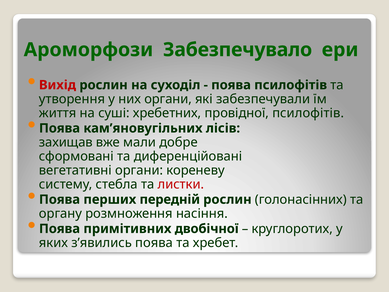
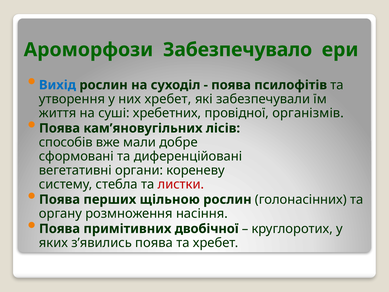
Вихід colour: red -> blue
них органи: органи -> хребет
провідної псилофітів: псилофітів -> організмів
захищав: захищав -> способів
передній: передній -> щільною
